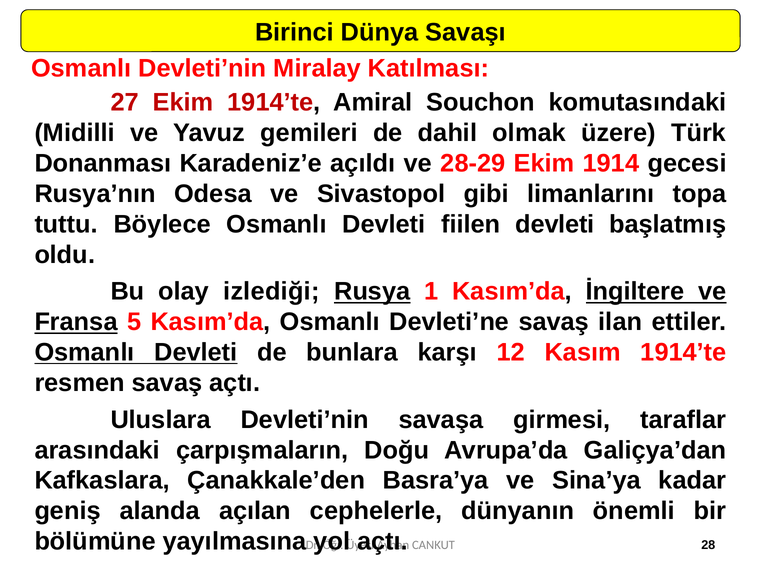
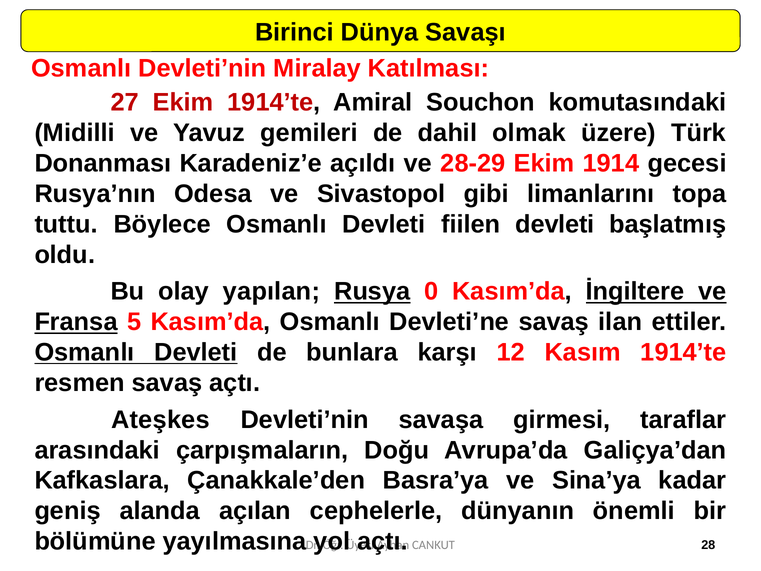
izlediği: izlediği -> yapılan
1: 1 -> 0
Uluslara: Uluslara -> Ateşkes
